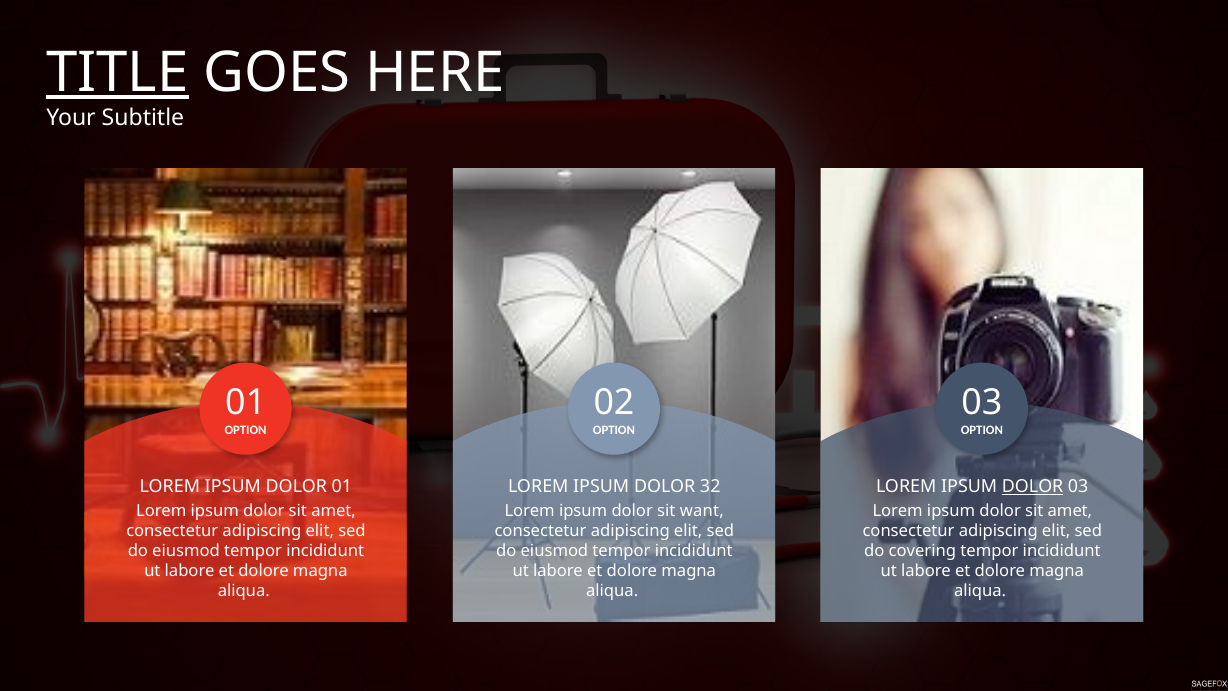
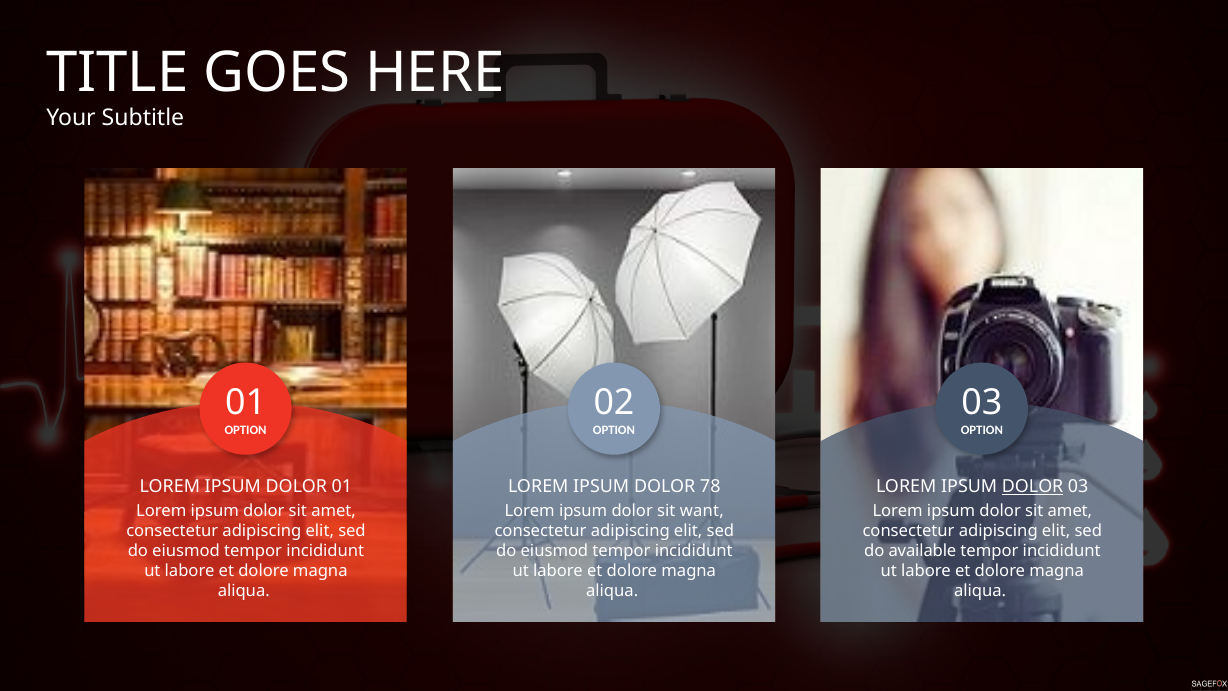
TITLE underline: present -> none
32: 32 -> 78
covering: covering -> available
